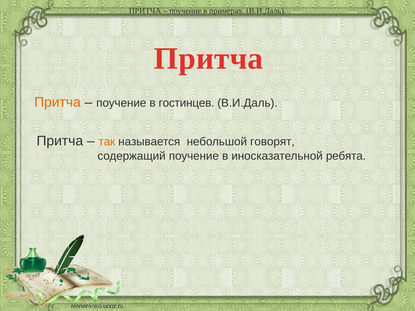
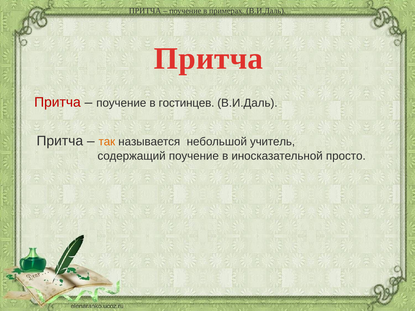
Притча at (57, 102) colour: orange -> red
говорят: говорят -> учитель
ребята: ребята -> просто
